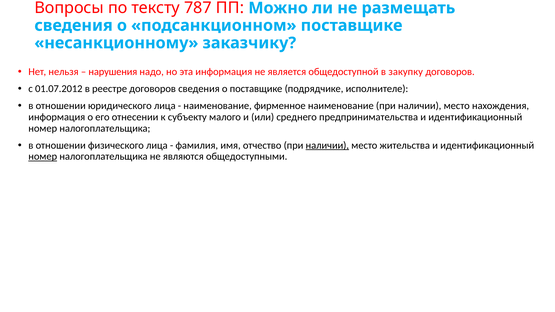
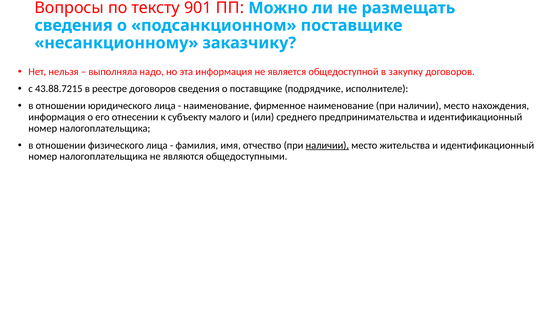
787: 787 -> 901
нарушения: нарушения -> выполняла
01.07.2012: 01.07.2012 -> 43.88.7215
номер at (43, 157) underline: present -> none
